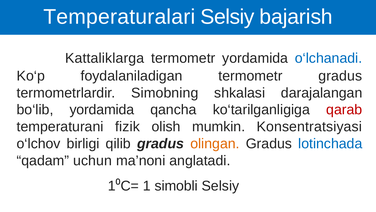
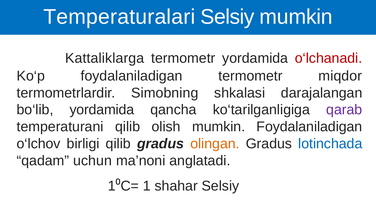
Selsiy bajarish: bajarish -> mumkin
o‘lchanadi colour: blue -> red
termometr gradus: gradus -> miqdor
qarab colour: red -> purple
temperaturani fizik: fizik -> qilib
mumkin Konsentratsiyasi: Konsentratsiyasi -> Foydalaniladigan
simobli: simobli -> shahar
